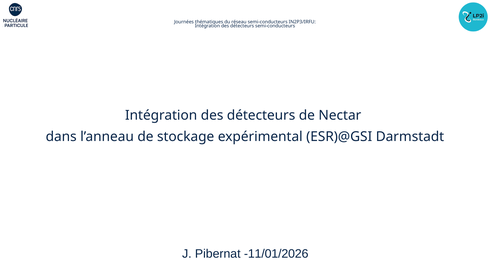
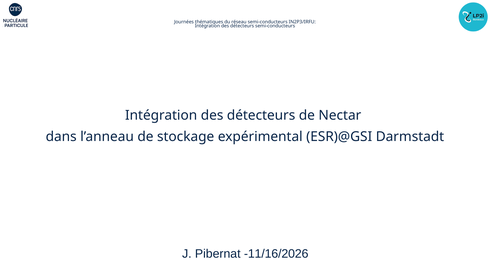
-11/01/2026: -11/01/2026 -> -11/16/2026
